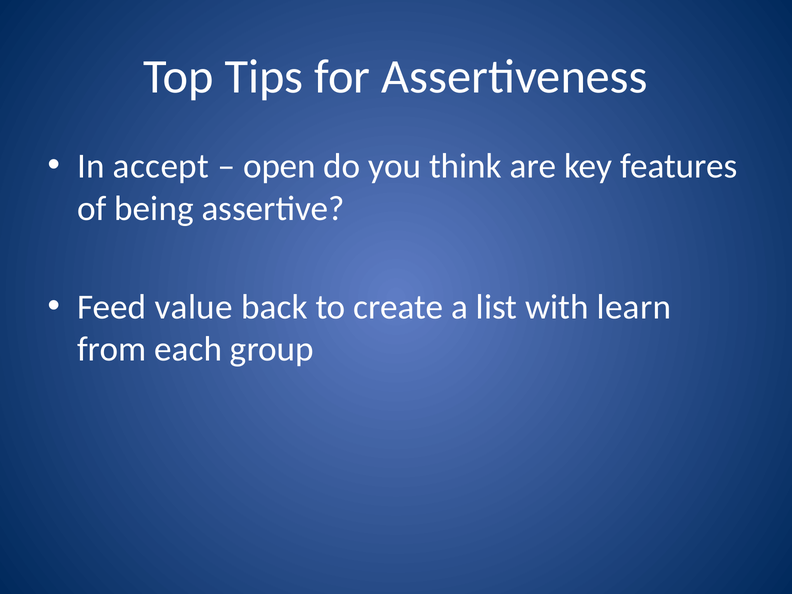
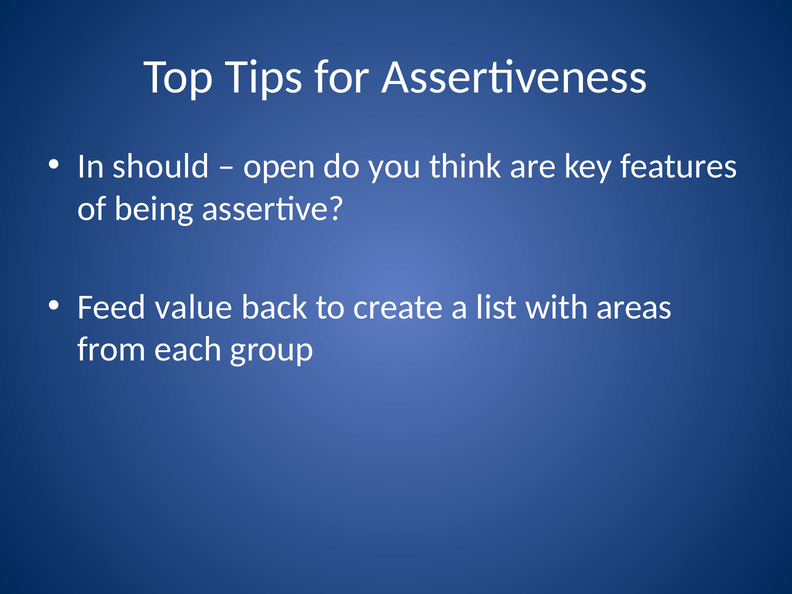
accept: accept -> should
learn: learn -> areas
